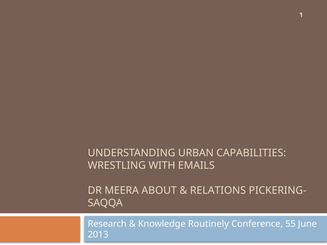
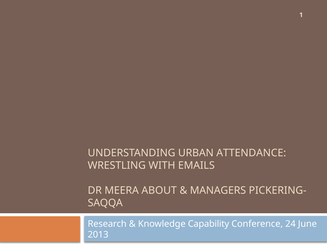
CAPABILITIES: CAPABILITIES -> ATTENDANCE
RELATIONS: RELATIONS -> MANAGERS
Routinely: Routinely -> Capability
55: 55 -> 24
